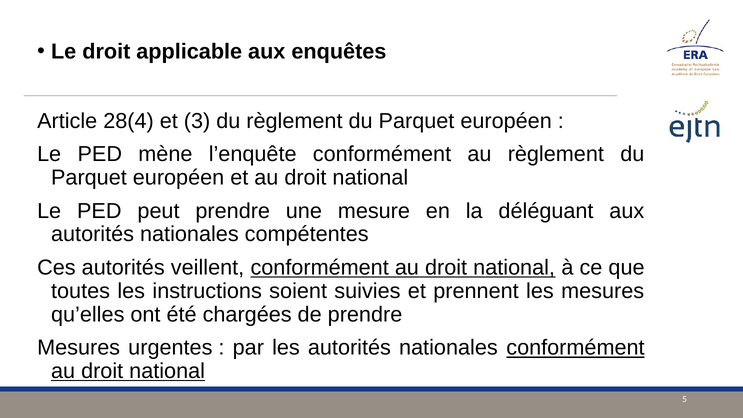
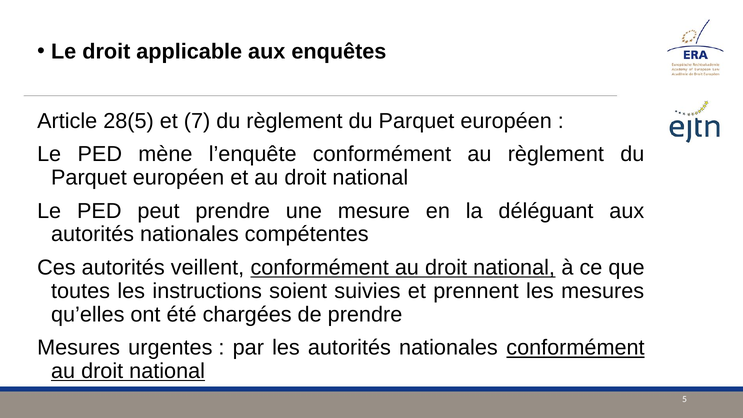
28(4: 28(4 -> 28(5
3: 3 -> 7
